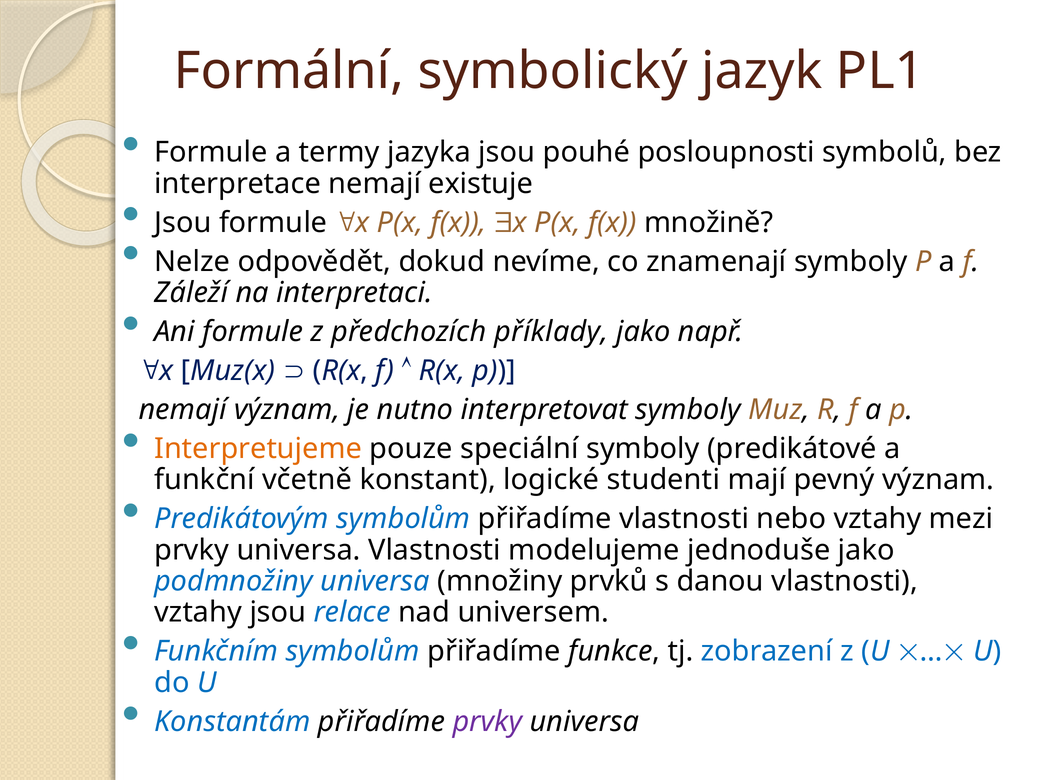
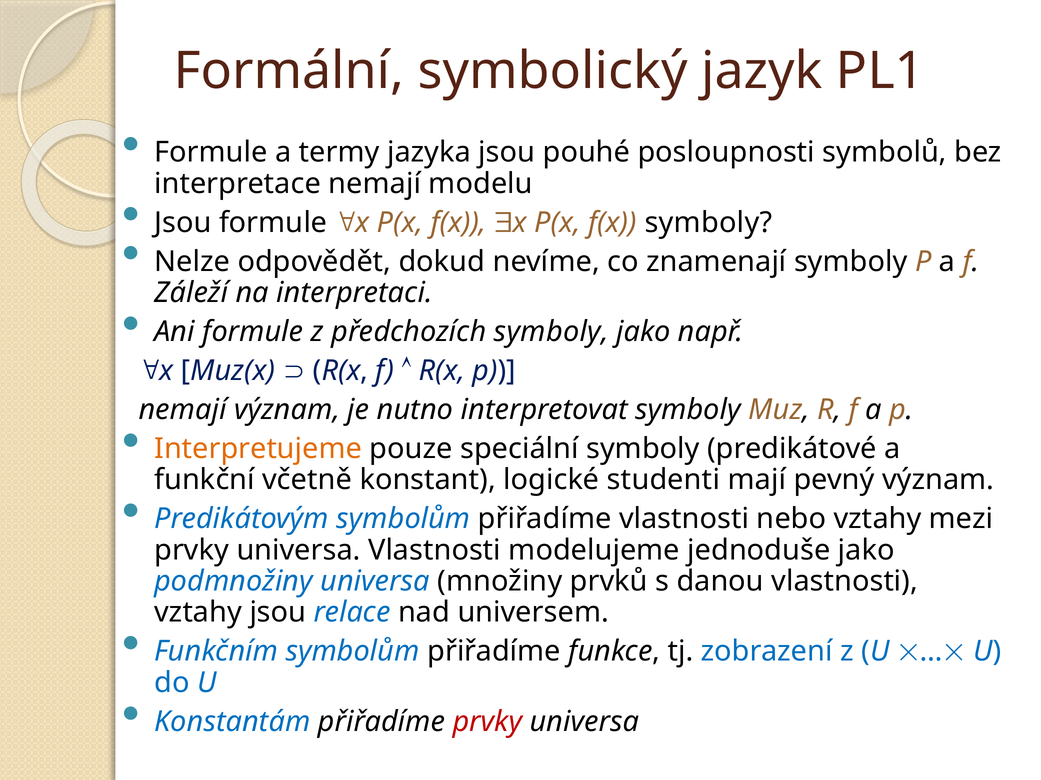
existuje: existuje -> modelu
f(x množině: množině -> symboly
předchozích příklady: příklady -> symboly
prvky at (487, 722) colour: purple -> red
